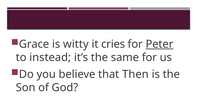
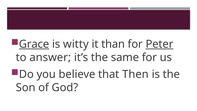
Grace underline: none -> present
cries: cries -> than
instead: instead -> answer
